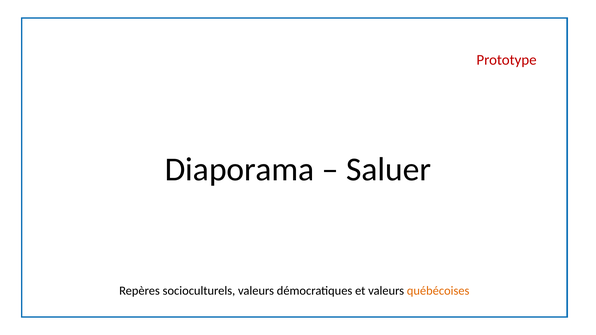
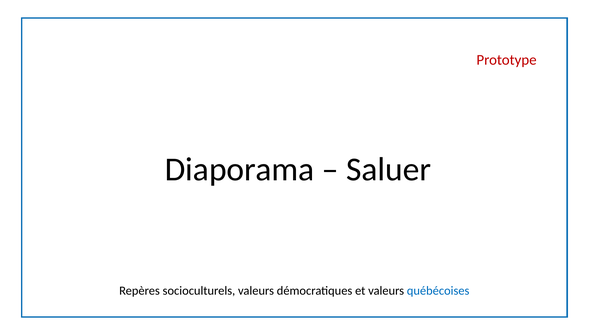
québécoises colour: orange -> blue
